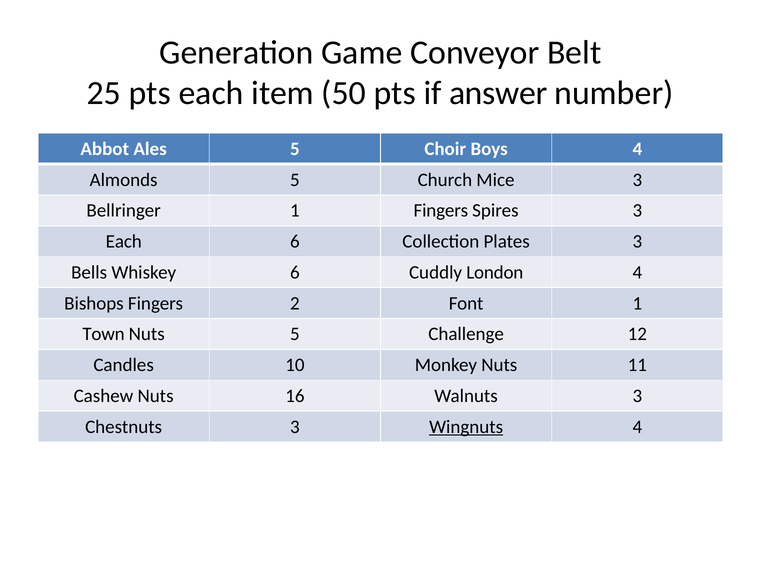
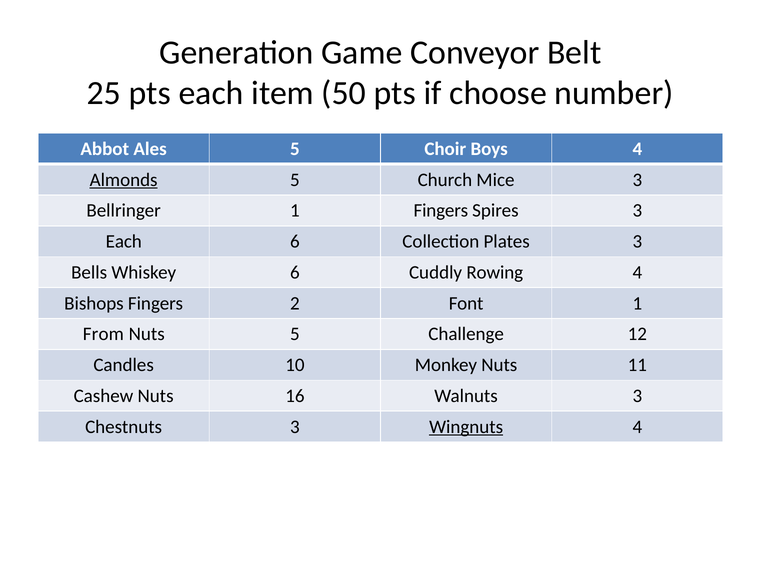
answer: answer -> choose
Almonds underline: none -> present
London: London -> Rowing
Town: Town -> From
